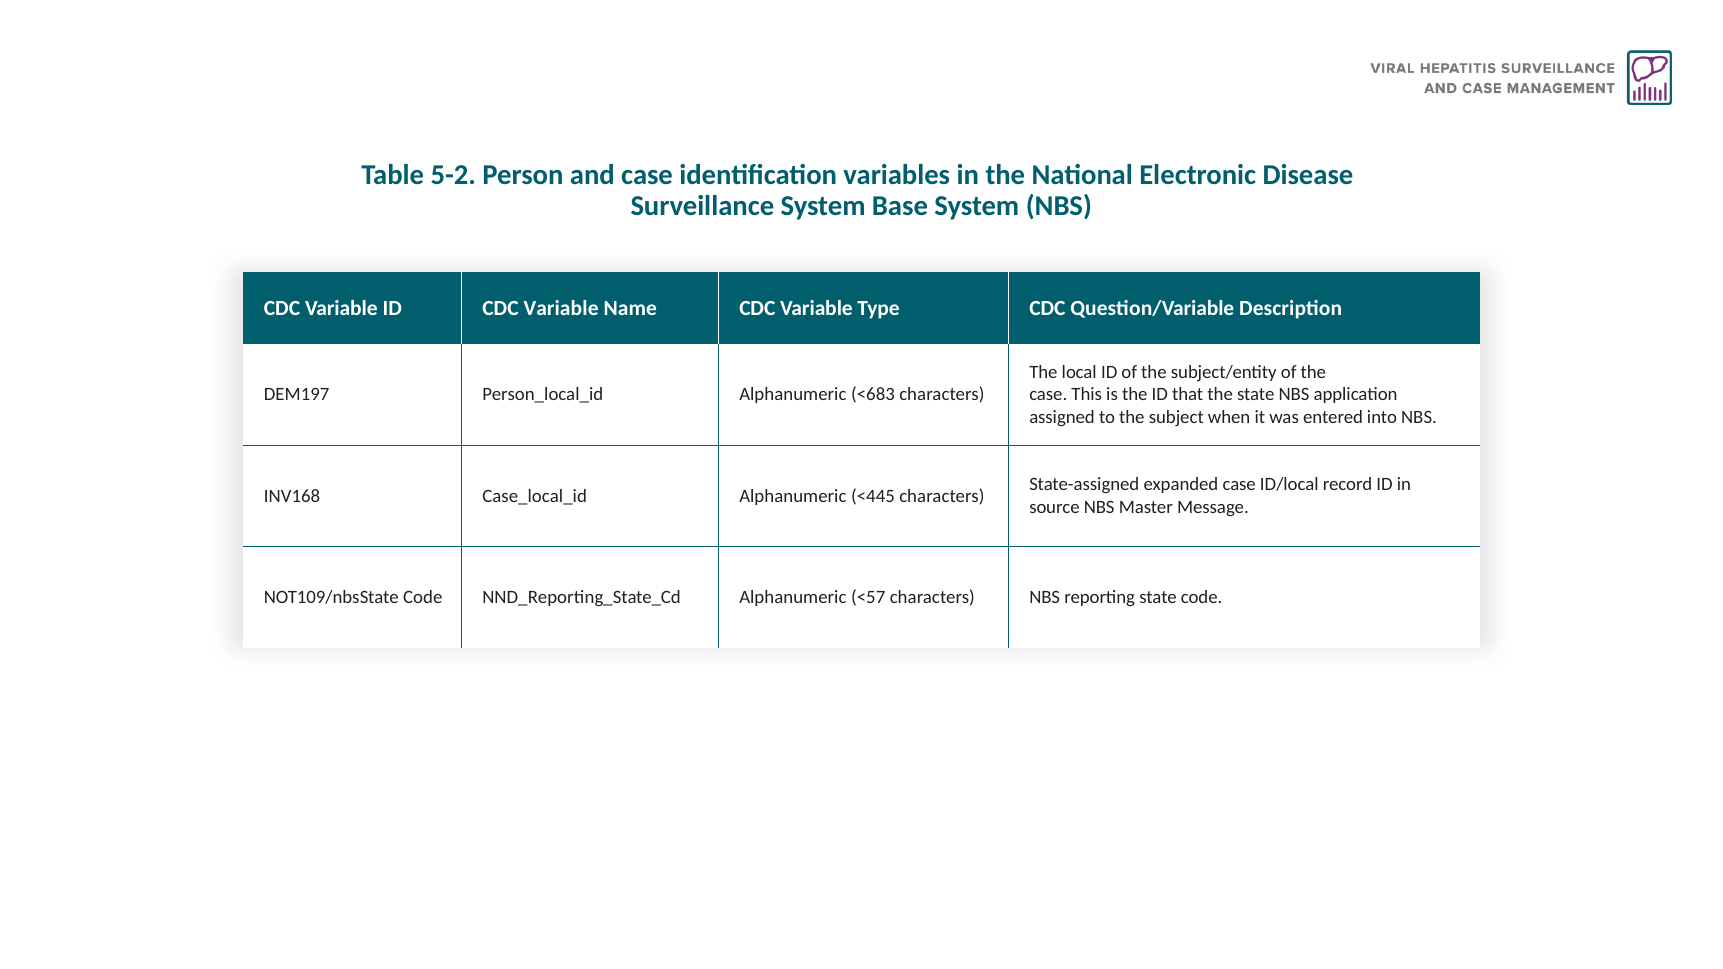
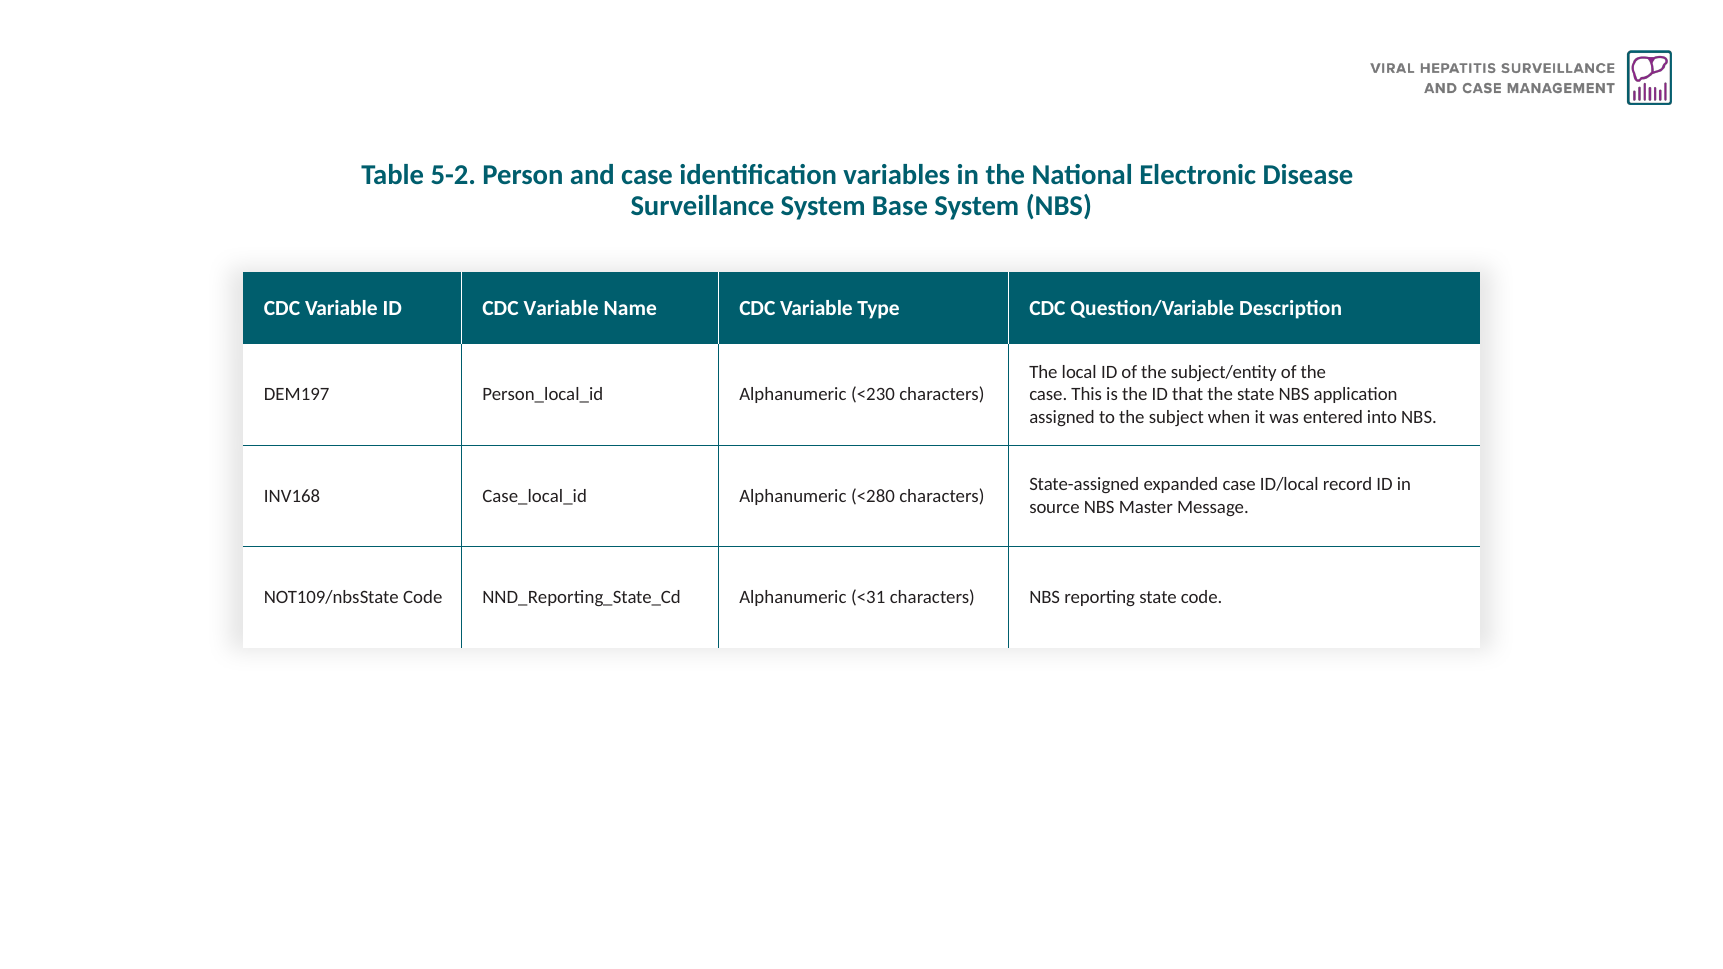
<683: <683 -> <230
<445: <445 -> <280
<57: <57 -> <31
